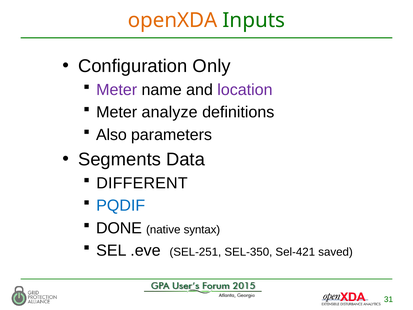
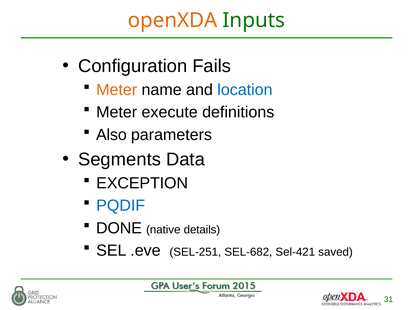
Only: Only -> Fails
Meter at (117, 90) colour: purple -> orange
location colour: purple -> blue
analyze: analyze -> execute
DIFFERENT: DIFFERENT -> EXCEPTION
syntax: syntax -> details
SEL-350: SEL-350 -> SEL-682
